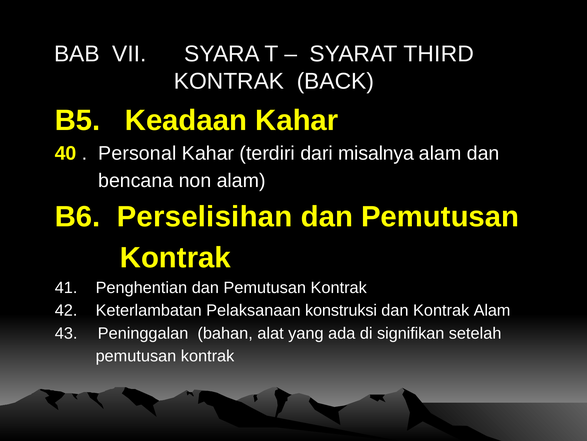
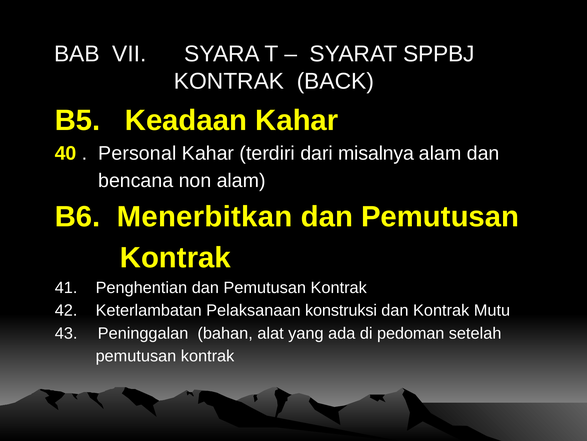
THIRD: THIRD -> SPPBJ
Perselisihan: Perselisihan -> Menerbitkan
Kontrak Alam: Alam -> Mutu
signifikan: signifikan -> pedoman
